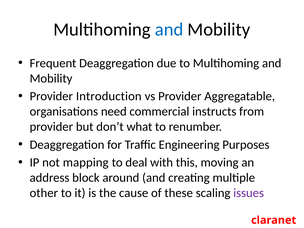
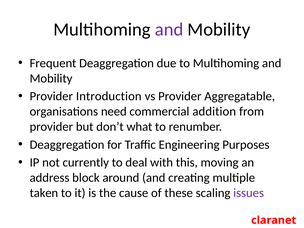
and at (169, 29) colour: blue -> purple
instructs: instructs -> addition
mapping: mapping -> currently
other: other -> taken
